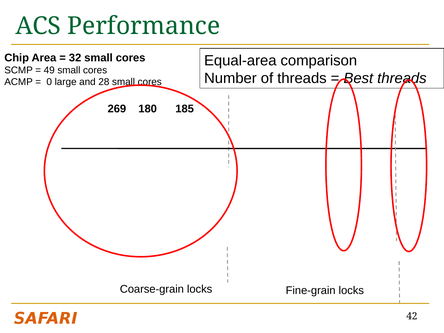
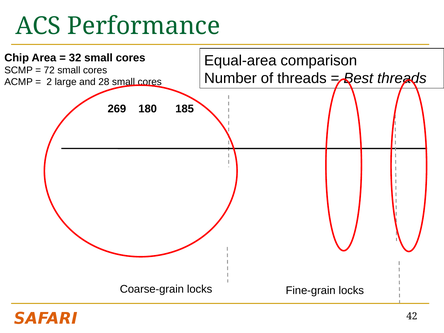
49: 49 -> 72
0: 0 -> 2
